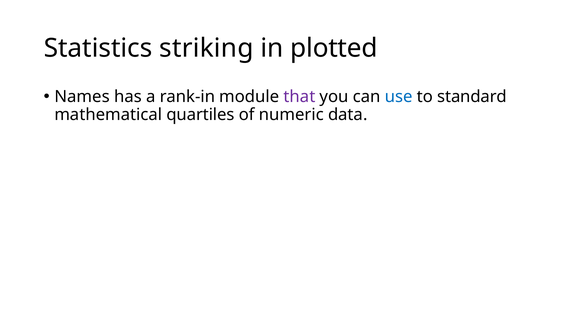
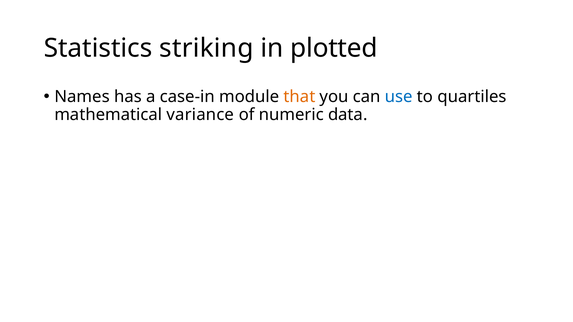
rank-in: rank-in -> case-in
that colour: purple -> orange
standard: standard -> quartiles
quartiles: quartiles -> variance
